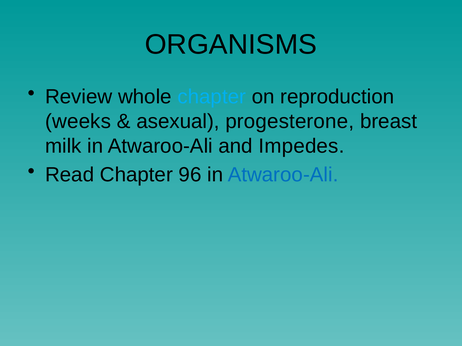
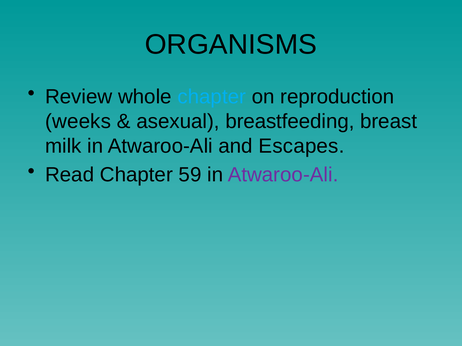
progesterone: progesterone -> breastfeeding
Impedes: Impedes -> Escapes
96: 96 -> 59
Atwaroo-Ali at (283, 175) colour: blue -> purple
